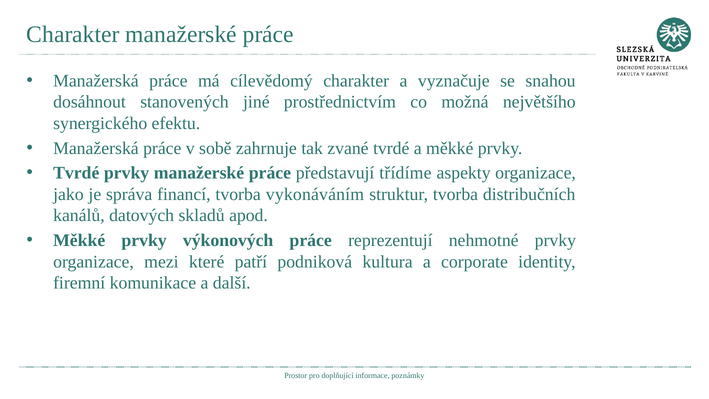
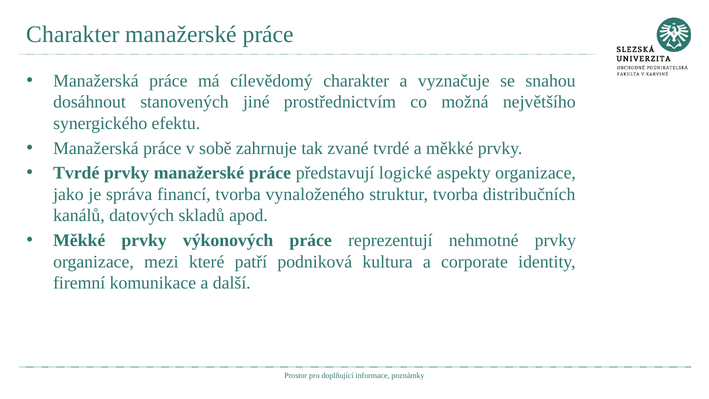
třídíme: třídíme -> logické
vykonáváním: vykonáváním -> vynaloženého
